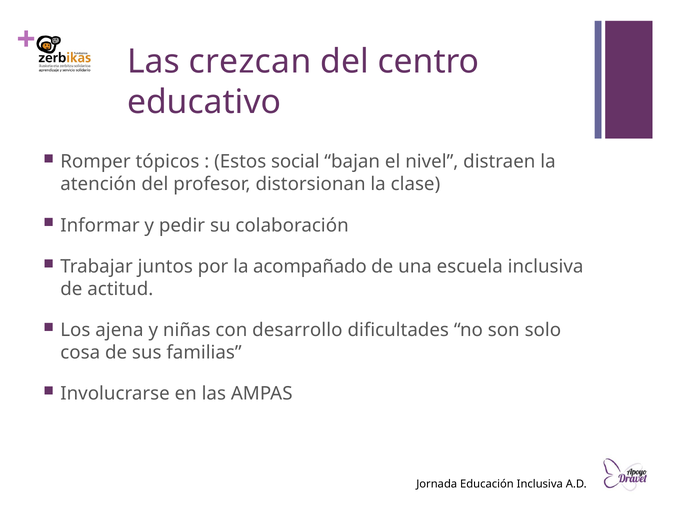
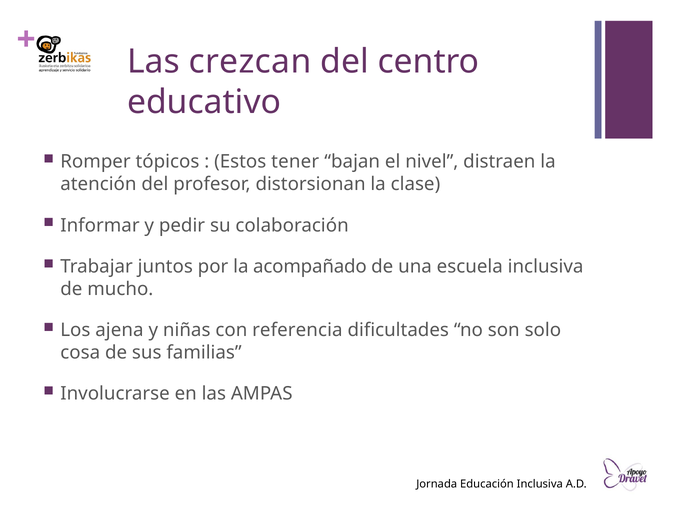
social: social -> tener
actitud: actitud -> mucho
desarrollo: desarrollo -> referencia
